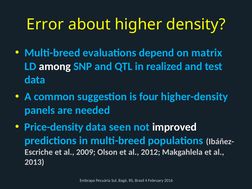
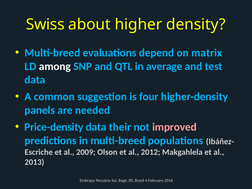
Error: Error -> Swiss
realized: realized -> average
seen: seen -> their
improved colour: white -> pink
